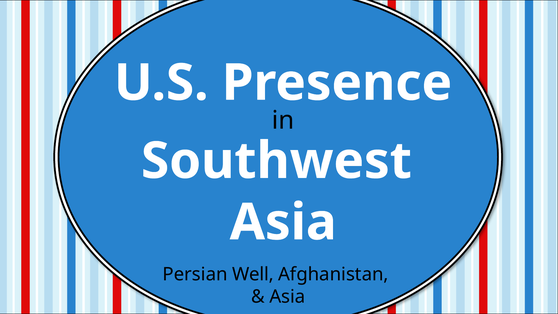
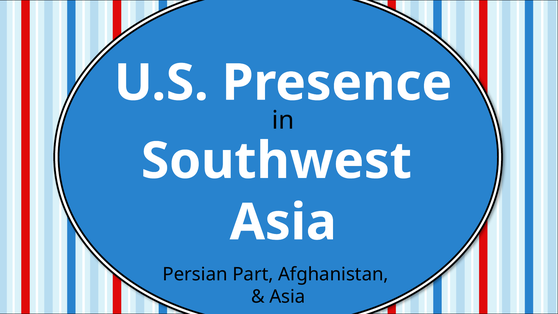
Well: Well -> Part
